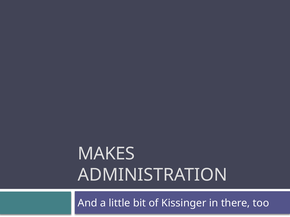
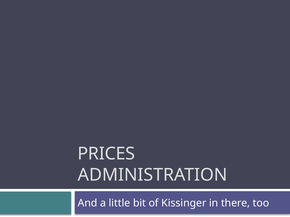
MAKES: MAKES -> PRICES
